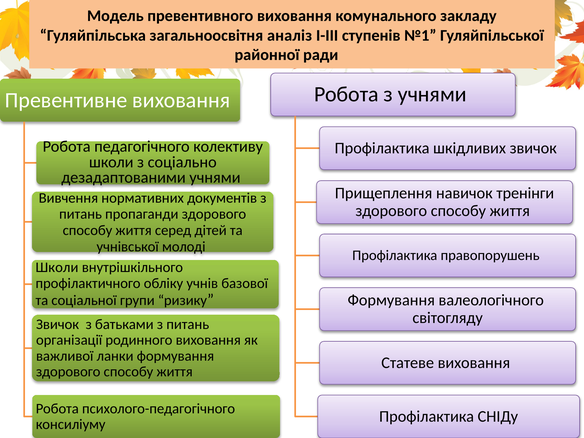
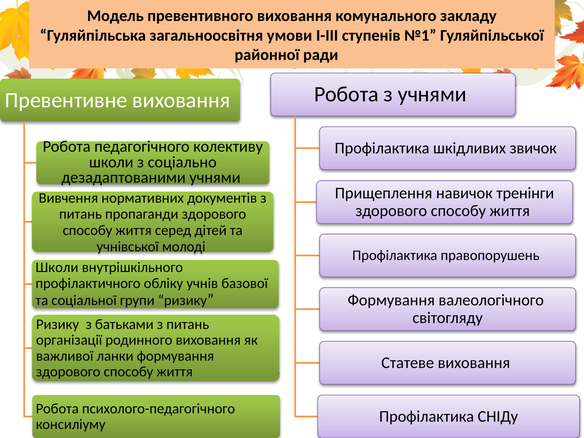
аналіз: аналіз -> умови
Звичок at (58, 324): Звичок -> Ризику
